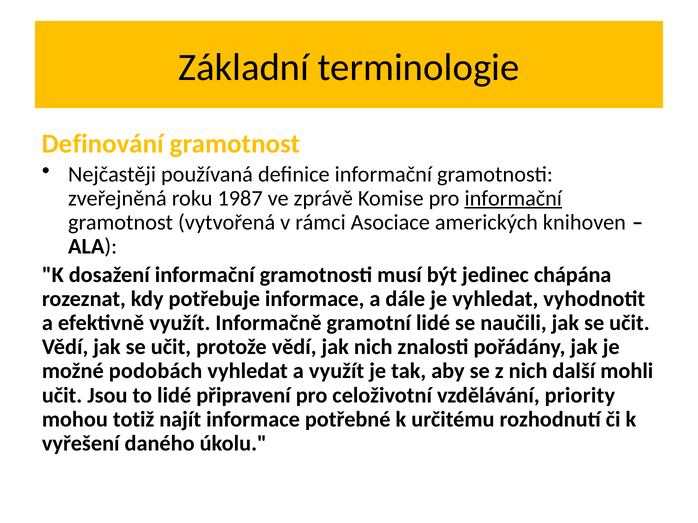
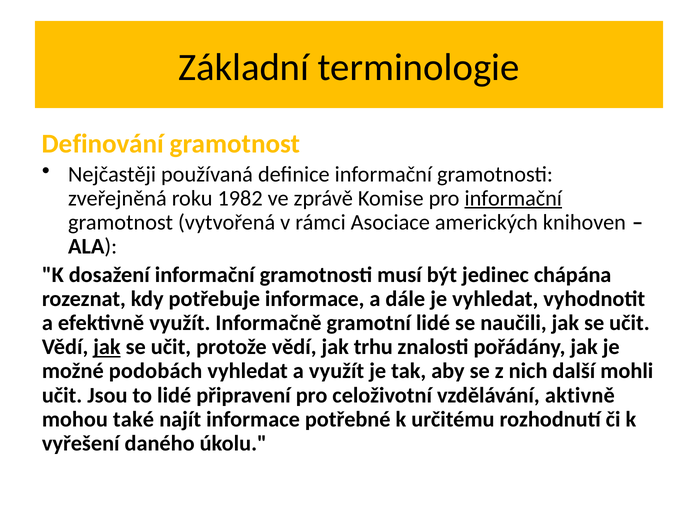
1987: 1987 -> 1982
jak at (107, 347) underline: none -> present
jak nich: nich -> trhu
priority: priority -> aktivně
totiž: totiž -> také
